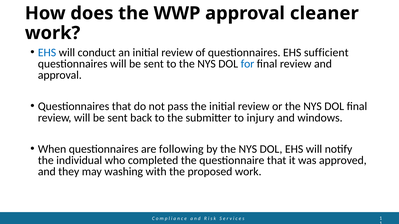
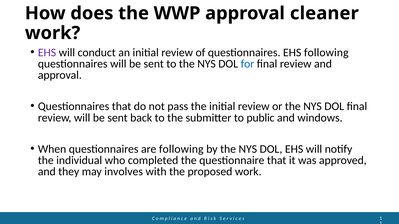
EHS at (47, 53) colour: blue -> purple
EHS sufficient: sufficient -> following
injury: injury -> public
washing: washing -> involves
